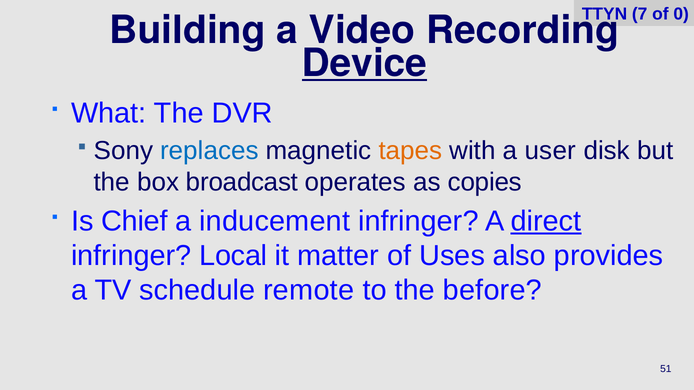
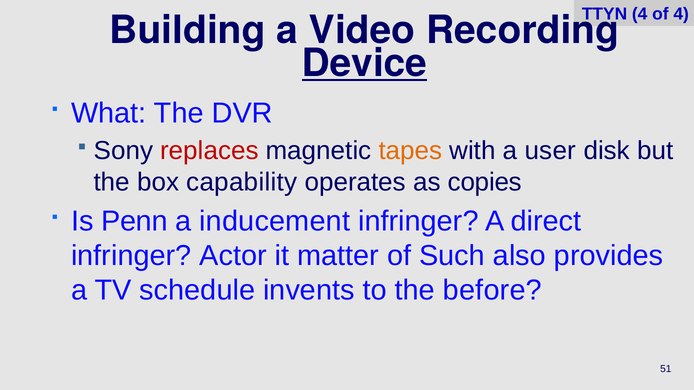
TTYN 7: 7 -> 4
of 0: 0 -> 4
replaces colour: blue -> red
broadcast: broadcast -> capability
Chief: Chief -> Penn
direct underline: present -> none
Local: Local -> Actor
Uses: Uses -> Such
remote: remote -> invents
